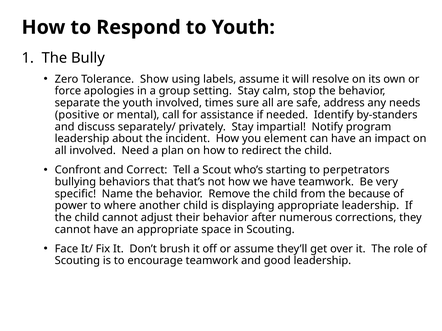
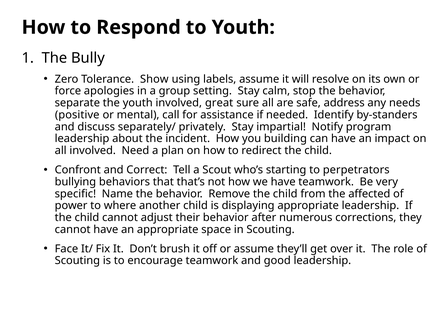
times: times -> great
element: element -> building
because: because -> affected
